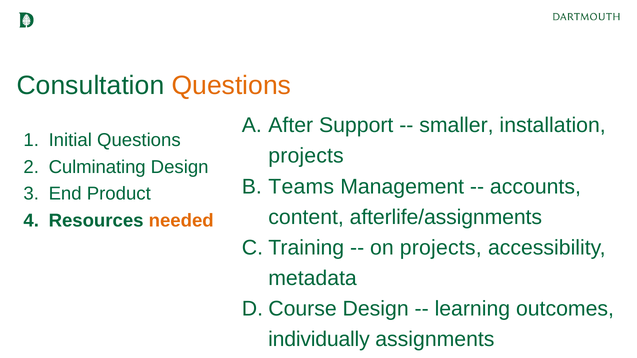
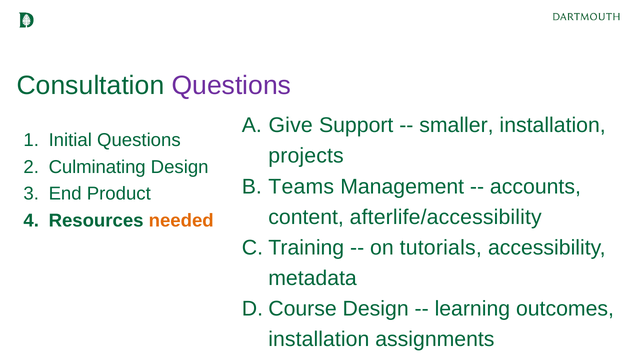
Questions at (231, 86) colour: orange -> purple
After: After -> Give
afterlife/assignments: afterlife/assignments -> afterlife/accessibility
on projects: projects -> tutorials
individually at (319, 340): individually -> installation
